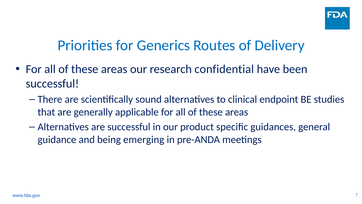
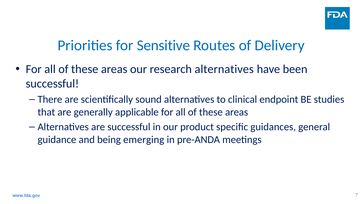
Generics: Generics -> Sensitive
research confidential: confidential -> alternatives
